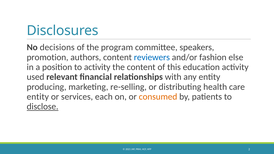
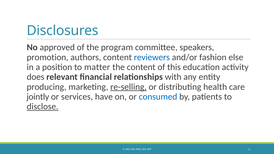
decisions: decisions -> approved
to activity: activity -> matter
used: used -> does
re-selling underline: none -> present
entity at (38, 97): entity -> jointly
each: each -> have
consumed colour: orange -> blue
